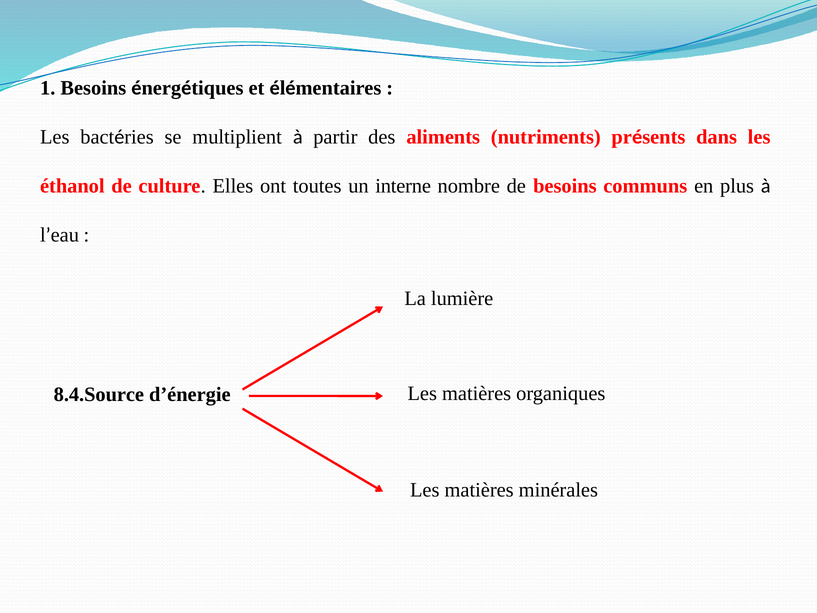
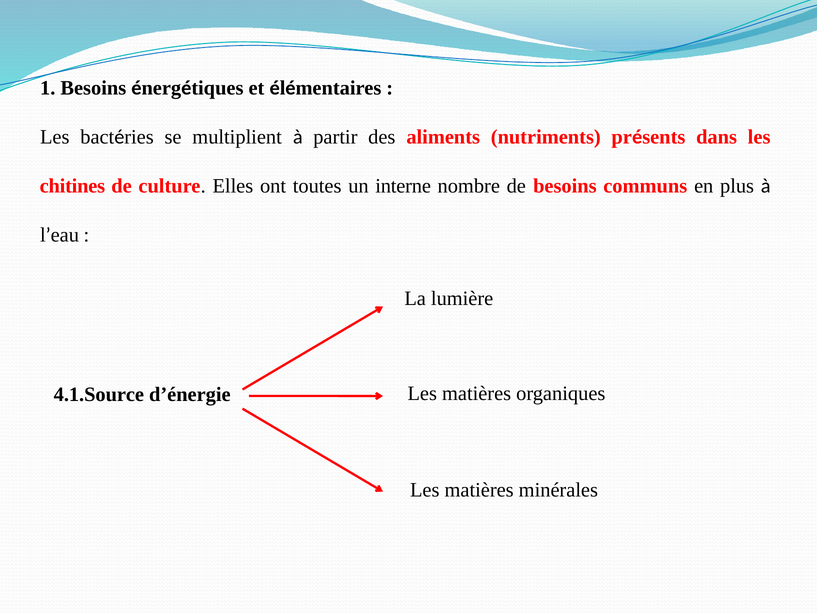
éthanol: éthanol -> chitines
8.4.Source: 8.4.Source -> 4.1.Source
